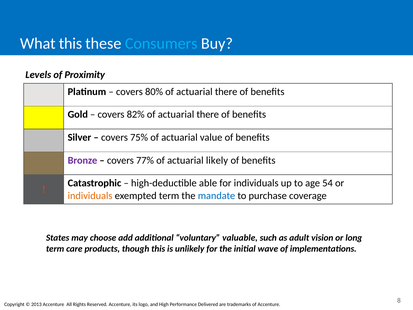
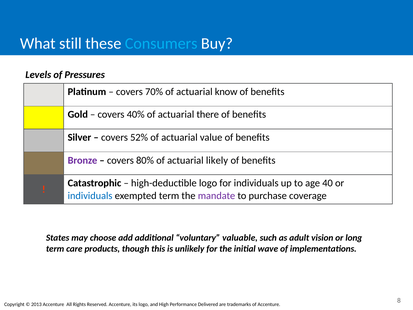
What this: this -> still
Proximity: Proximity -> Pressures
80%: 80% -> 70%
there at (226, 92): there -> know
82%: 82% -> 40%
75%: 75% -> 52%
77%: 77% -> 80%
high-deductible able: able -> logo
54: 54 -> 40
individuals at (90, 196) colour: orange -> blue
mandate colour: blue -> purple
